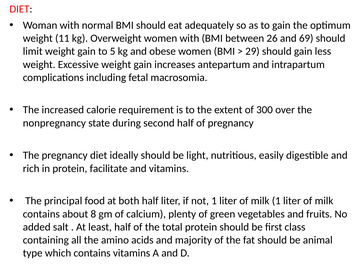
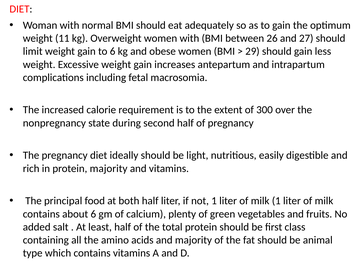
69: 69 -> 27
to 5: 5 -> 6
protein facilitate: facilitate -> majority
about 8: 8 -> 6
